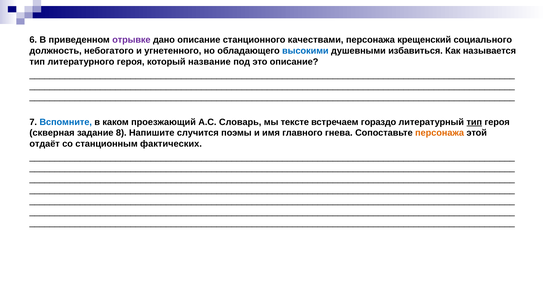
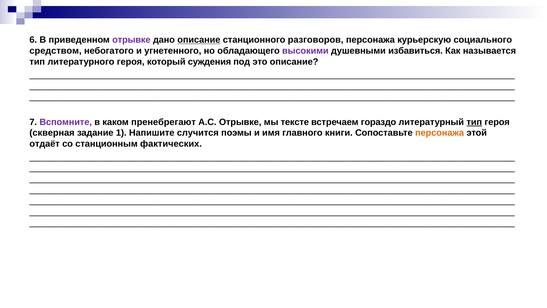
описание at (199, 40) underline: none -> present
качествами: качествами -> разговоров
крещенский: крещенский -> курьерскую
должность: должность -> средством
высокими colour: blue -> purple
название: название -> суждения
Вспомните colour: blue -> purple
проезжающий: проезжающий -> пренебрегают
А.С Словарь: Словарь -> Отрывке
8: 8 -> 1
гнева: гнева -> книги
